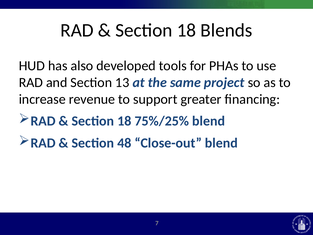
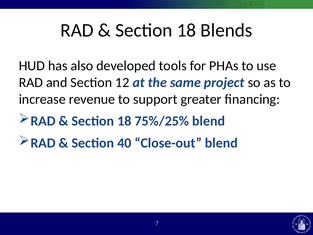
13: 13 -> 12
48: 48 -> 40
